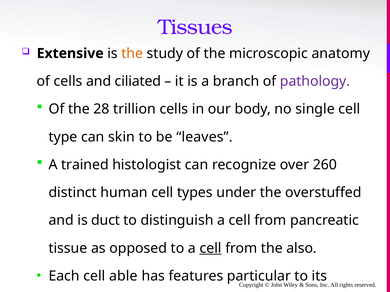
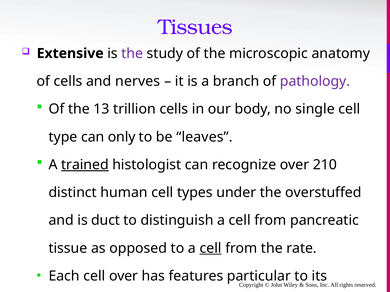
the at (132, 54) colour: orange -> purple
ciliated: ciliated -> nerves
28: 28 -> 13
skin: skin -> only
trained underline: none -> present
260: 260 -> 210
also: also -> rate
cell able: able -> over
